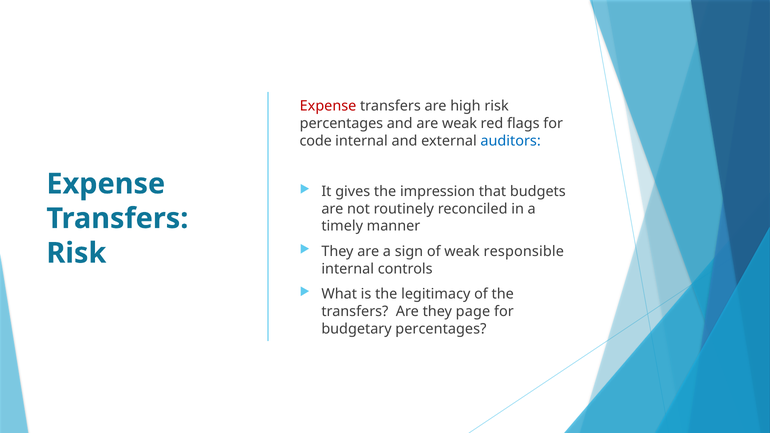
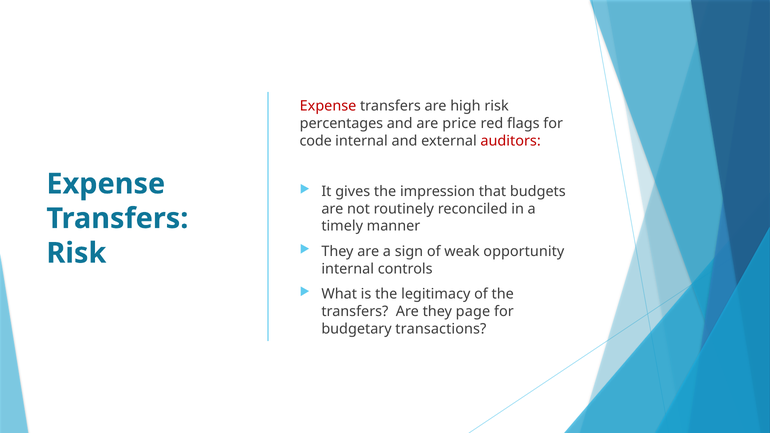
are weak: weak -> price
auditors colour: blue -> red
responsible: responsible -> opportunity
budgetary percentages: percentages -> transactions
